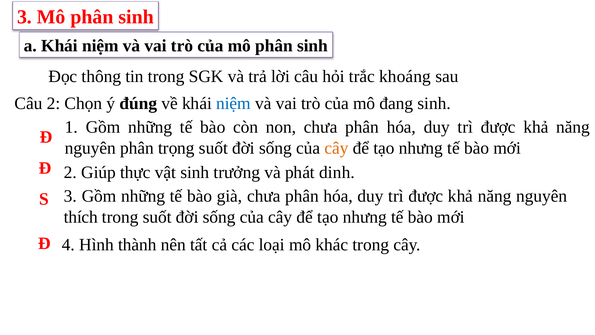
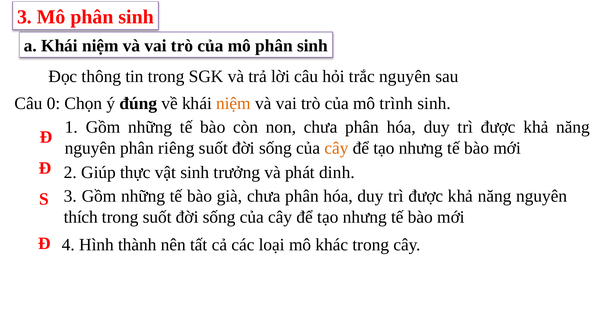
trắc khoáng: khoáng -> nguyên
Câu 2: 2 -> 0
niệm at (233, 103) colour: blue -> orange
đang: đang -> trình
trọng: trọng -> riêng
